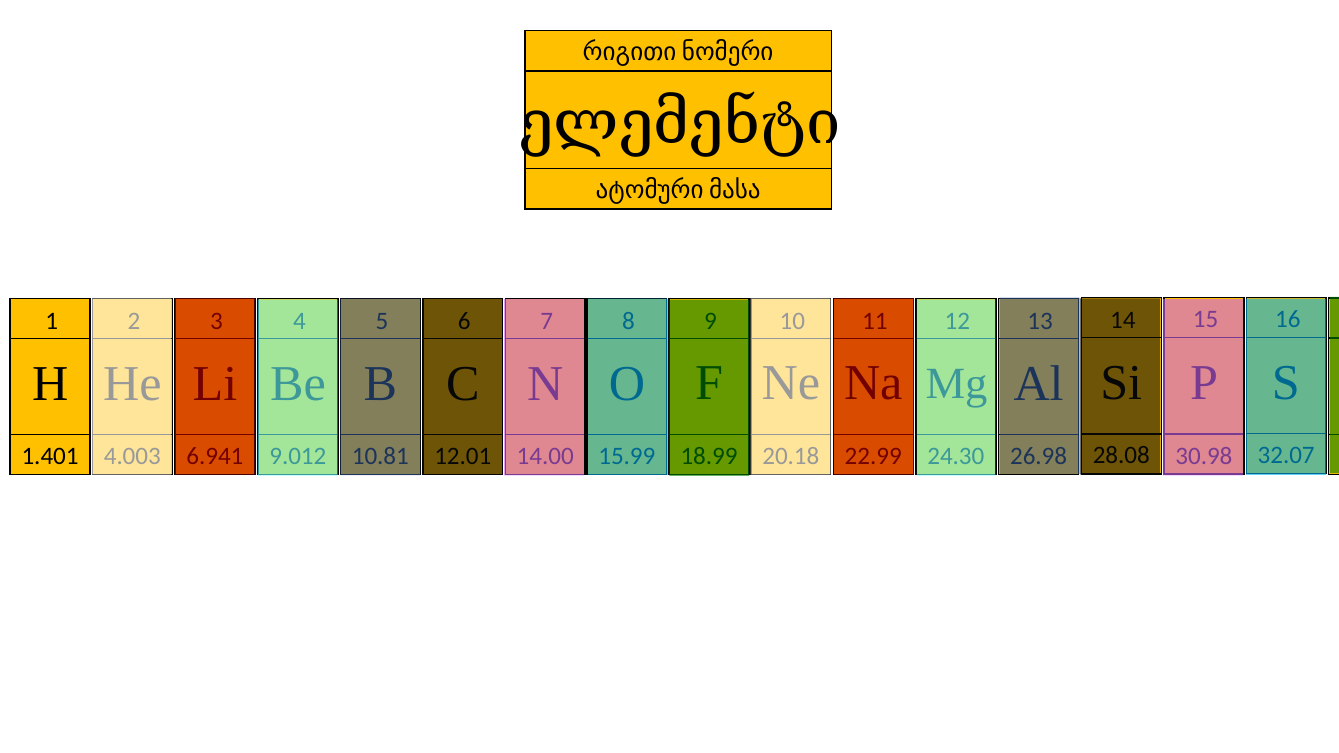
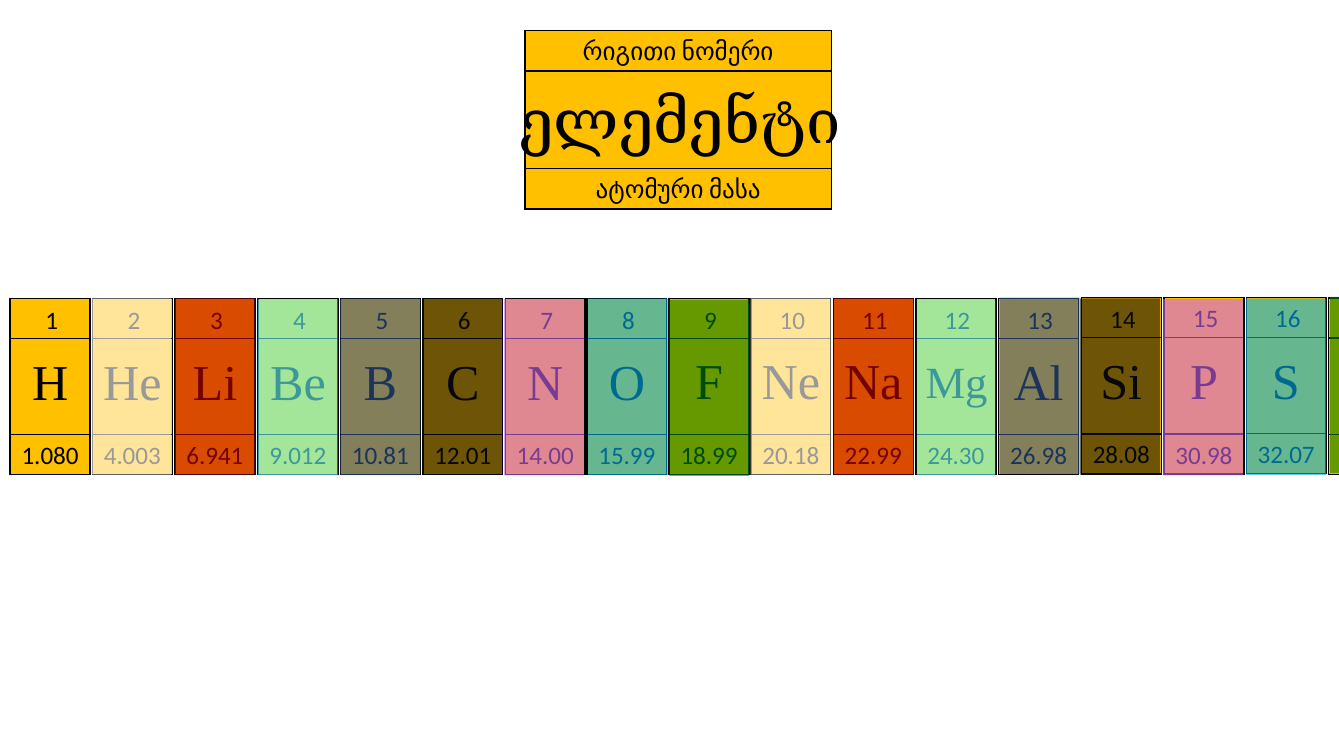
1.401: 1.401 -> 1.080
